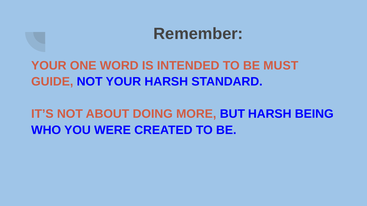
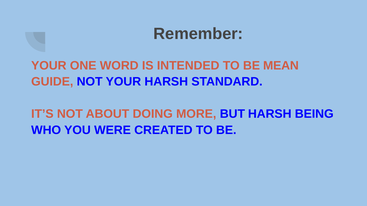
MUST: MUST -> MEAN
